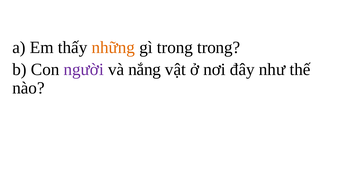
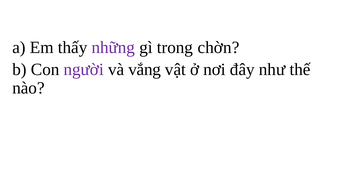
những colour: orange -> purple
trong trong: trong -> chờn
nắng: nắng -> vắng
